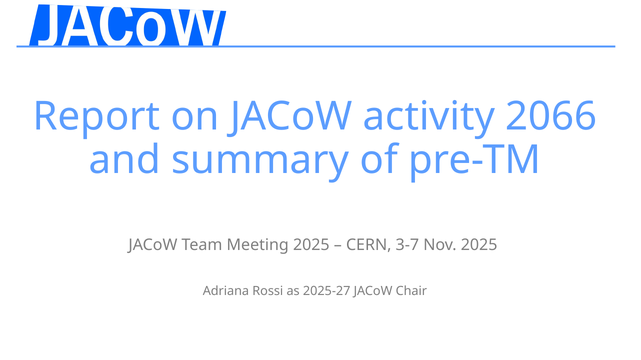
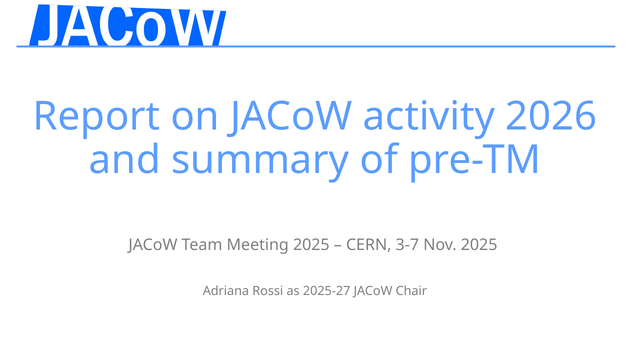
2066: 2066 -> 2026
